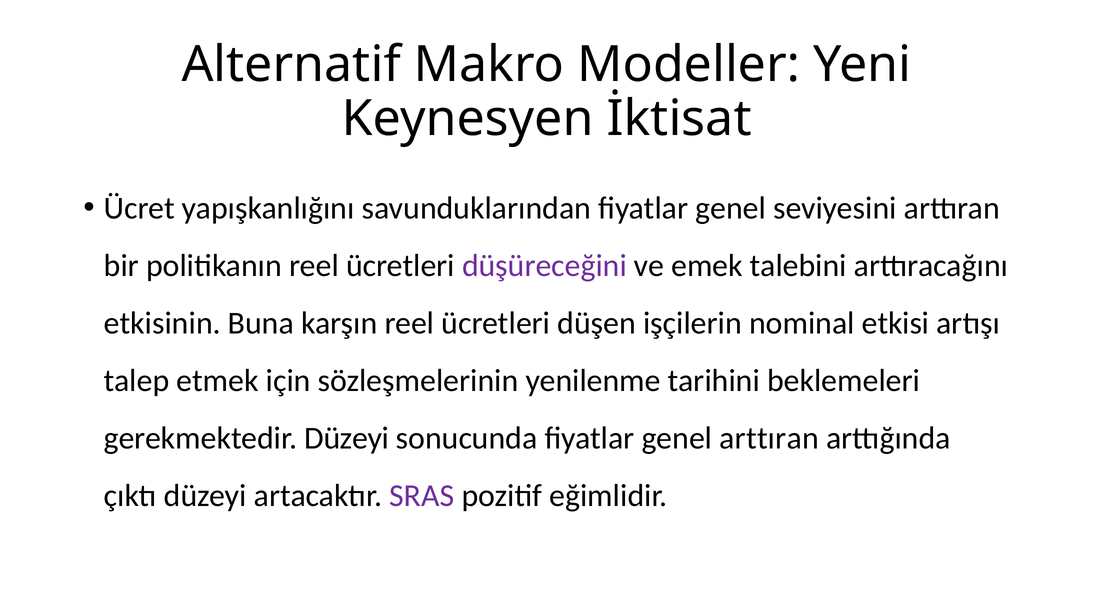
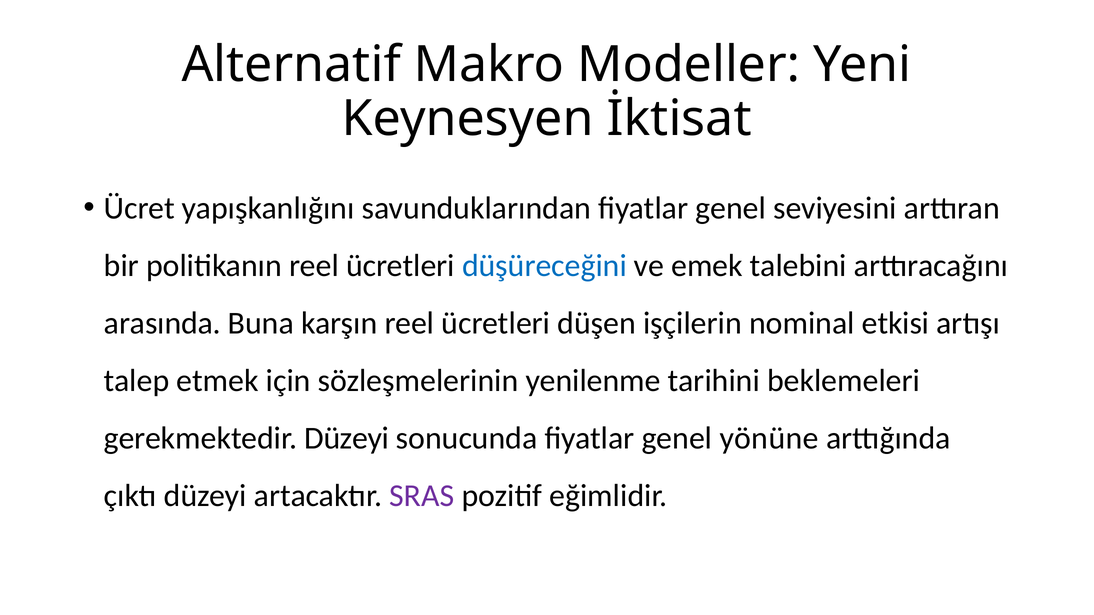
düşüreceğini colour: purple -> blue
etkisinin: etkisinin -> arasında
genel arttıran: arttıran -> yönüne
